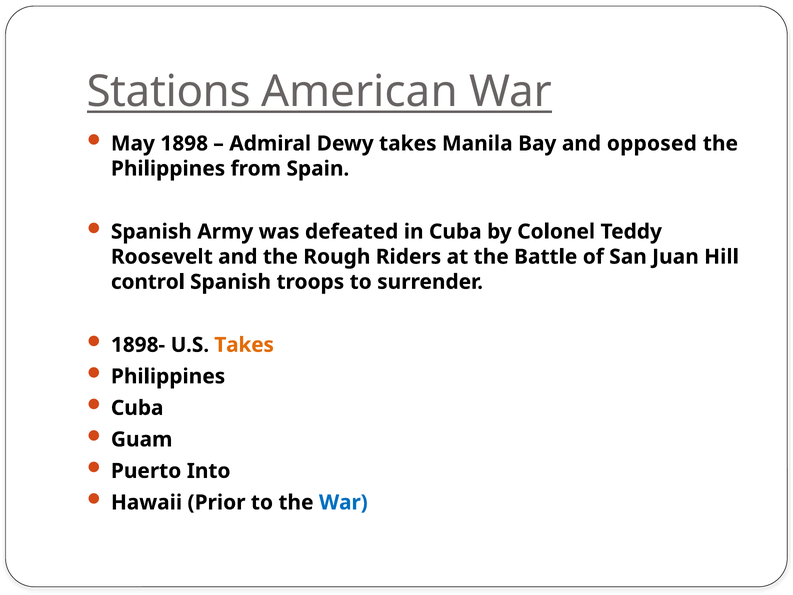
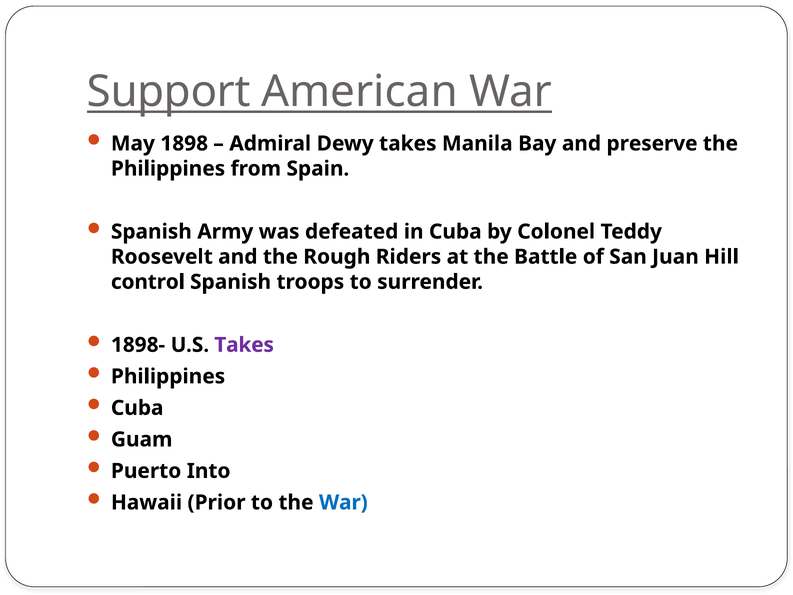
Stations: Stations -> Support
opposed: opposed -> preserve
Takes at (244, 345) colour: orange -> purple
